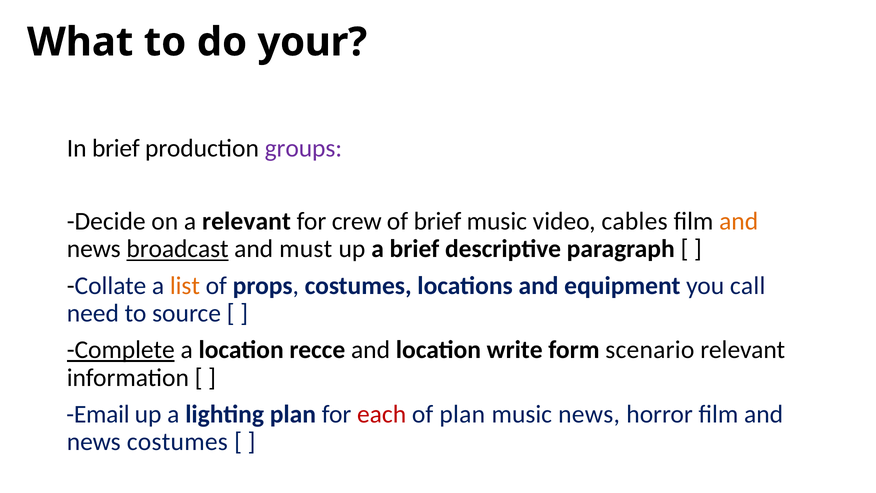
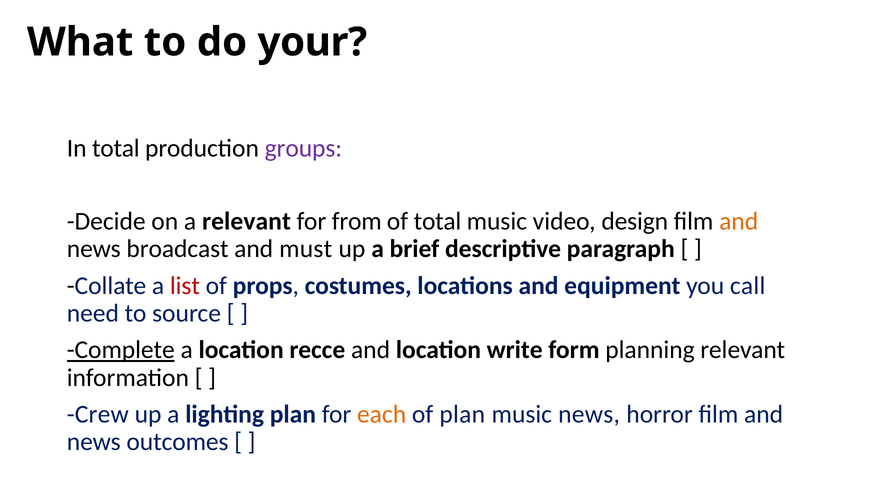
In brief: brief -> total
crew: crew -> from
of brief: brief -> total
cables: cables -> design
broadcast underline: present -> none
list colour: orange -> red
scenario: scenario -> planning
Email: Email -> Crew
each colour: red -> orange
news costumes: costumes -> outcomes
